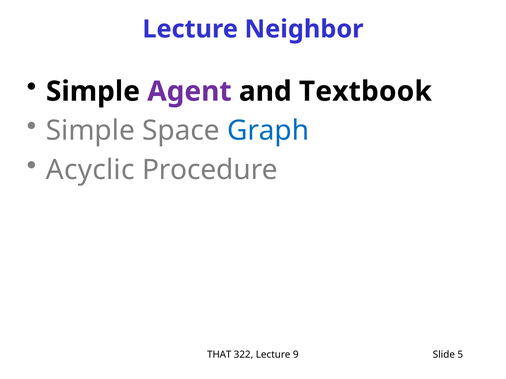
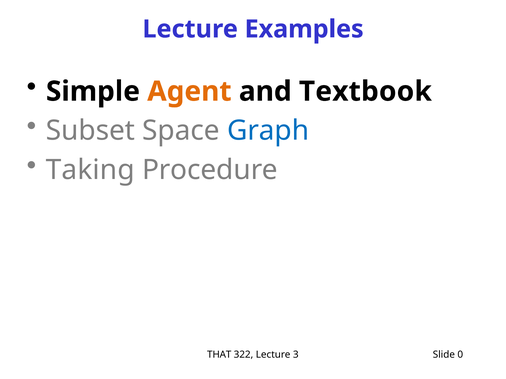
Neighbor: Neighbor -> Examples
Agent colour: purple -> orange
Simple at (90, 131): Simple -> Subset
Acyclic: Acyclic -> Taking
9: 9 -> 3
5: 5 -> 0
